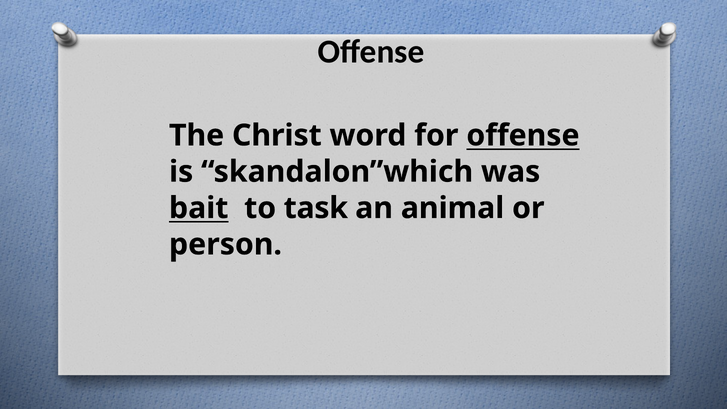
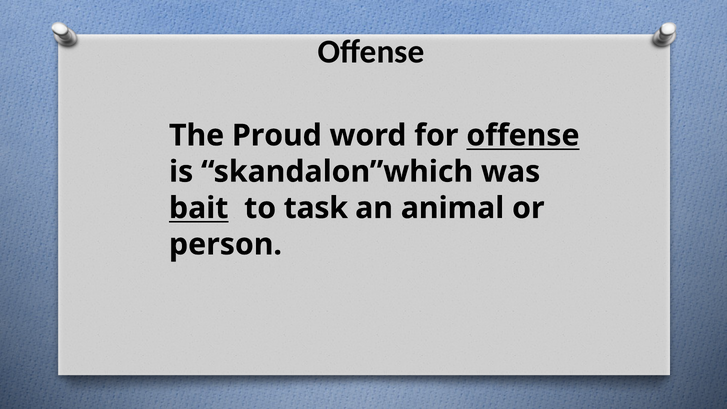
Christ: Christ -> Proud
